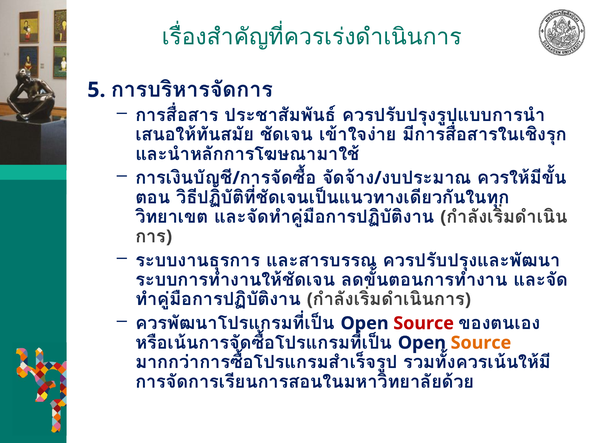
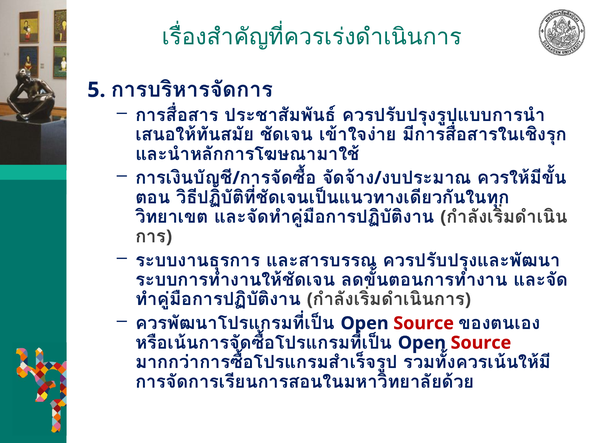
Source at (481, 343) colour: orange -> red
